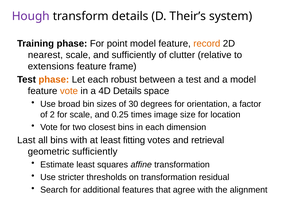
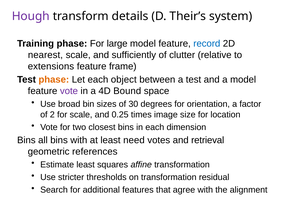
point: point -> large
record colour: orange -> blue
robust: robust -> object
vote at (69, 91) colour: orange -> purple
4D Details: Details -> Bound
Last at (26, 140): Last -> Bins
fitting: fitting -> need
geometric sufficiently: sufficiently -> references
